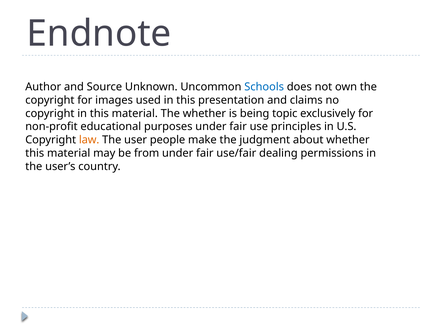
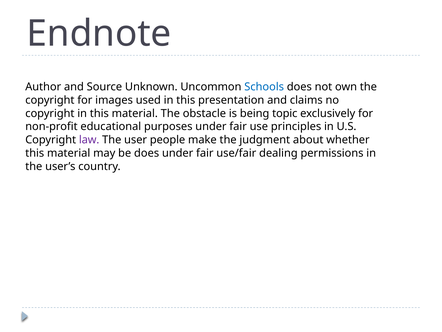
The whether: whether -> obstacle
law colour: orange -> purple
be from: from -> does
